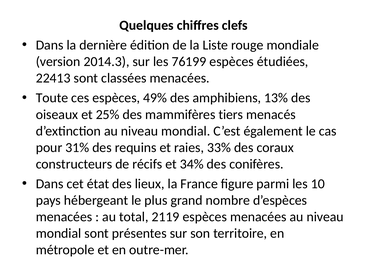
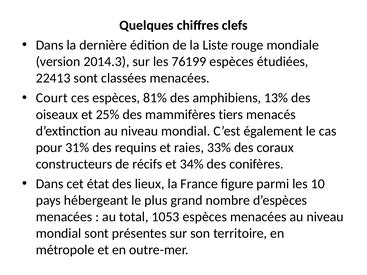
Toute: Toute -> Court
49%: 49% -> 81%
2119: 2119 -> 1053
